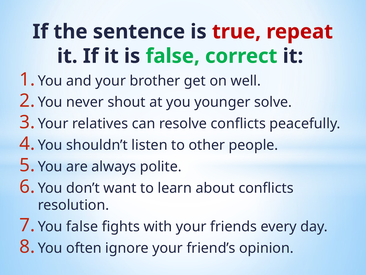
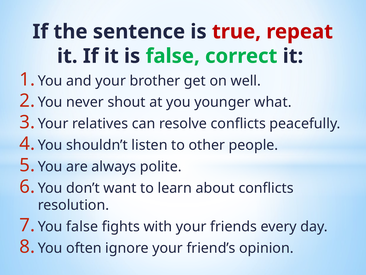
solve: solve -> what
